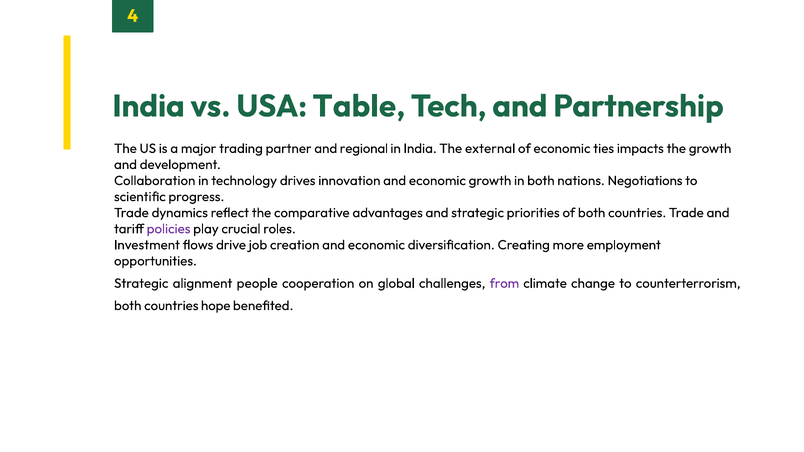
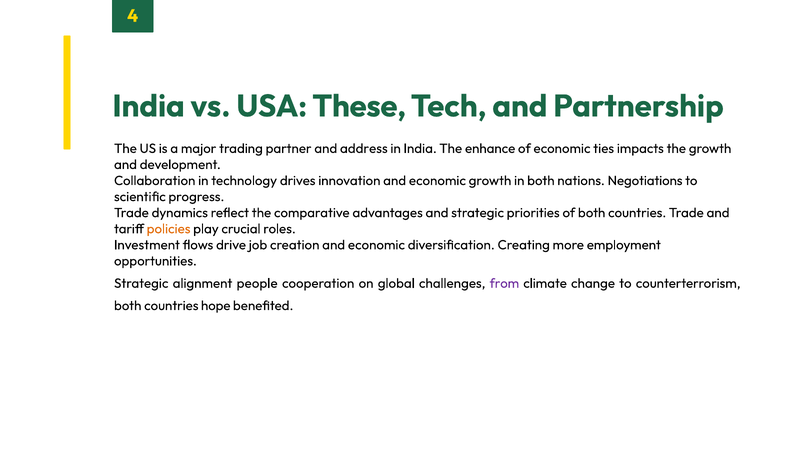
Table: Table -> These
regional: regional -> address
external: external -> enhance
policies colour: purple -> orange
